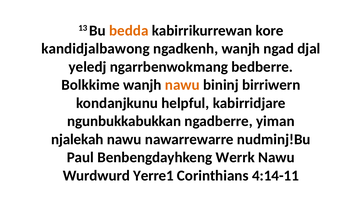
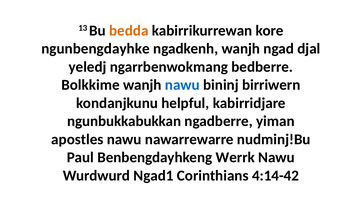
kandidjalbawong: kandidjalbawong -> ngunbengdayhke
nawu at (182, 85) colour: orange -> blue
njalekah: njalekah -> apostles
Yerre1: Yerre1 -> Ngad1
4:14-11: 4:14-11 -> 4:14-42
